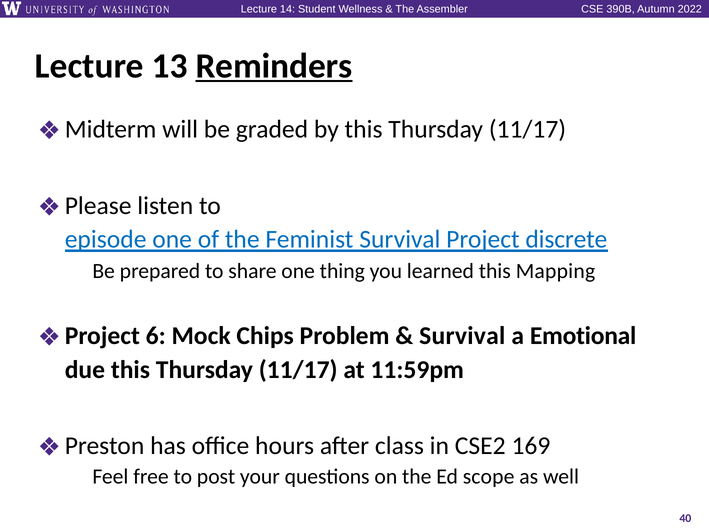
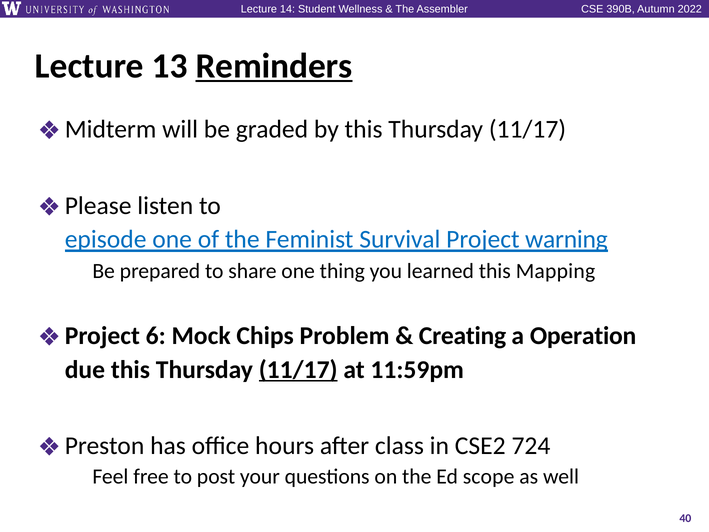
discrete: discrete -> warning
Survival at (462, 336): Survival -> Creating
Emotional: Emotional -> Operation
11/17 at (298, 370) underline: none -> present
169: 169 -> 724
